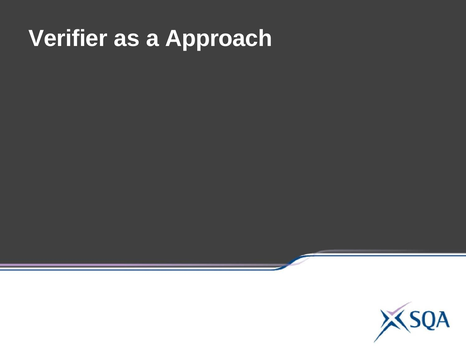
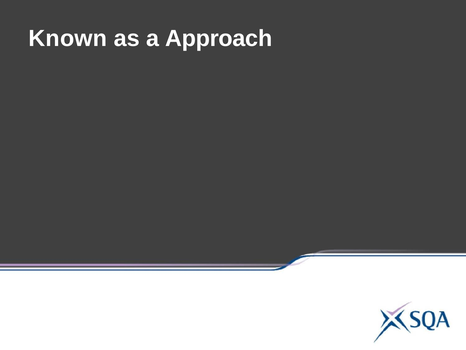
Verifier: Verifier -> Known
